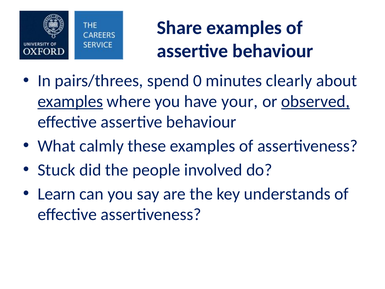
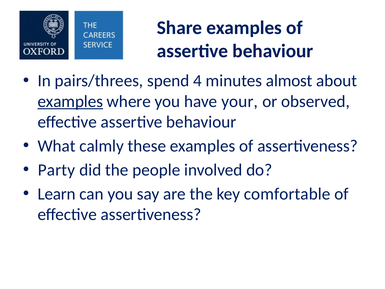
0: 0 -> 4
clearly: clearly -> almost
observed underline: present -> none
Stuck: Stuck -> Party
understands: understands -> comfortable
